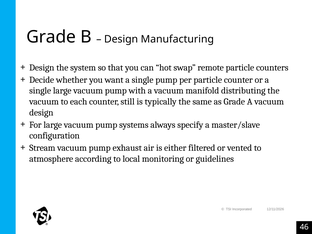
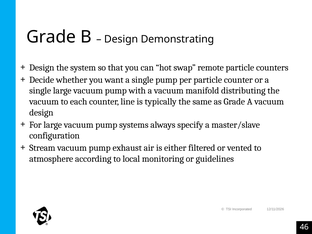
Manufacturing: Manufacturing -> Demonstrating
still: still -> line
